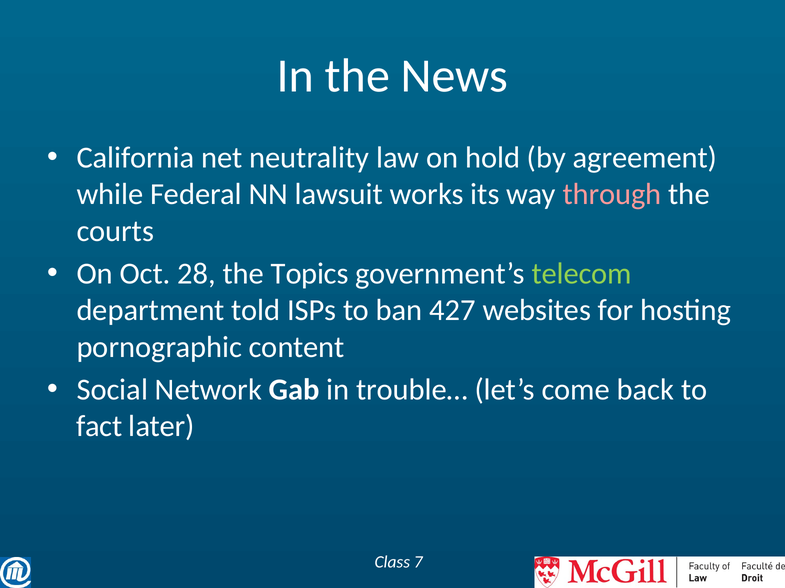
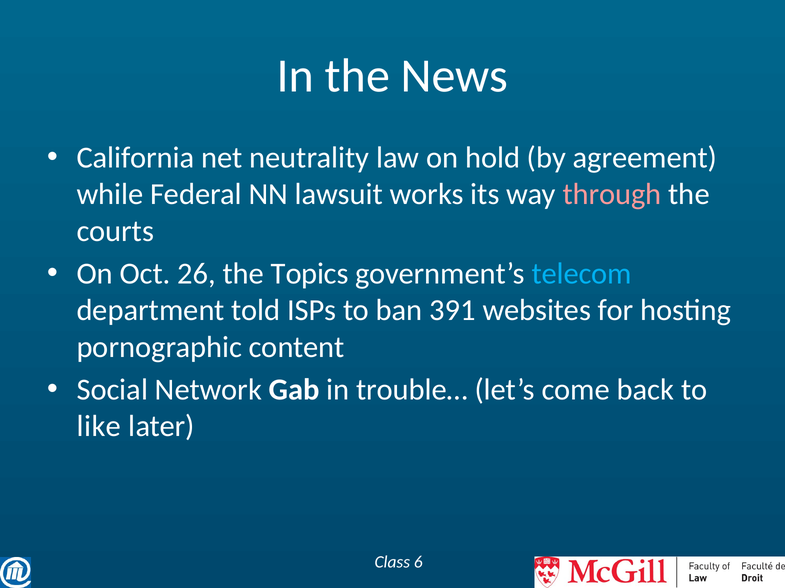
28: 28 -> 26
telecom colour: light green -> light blue
427: 427 -> 391
fact: fact -> like
7: 7 -> 6
